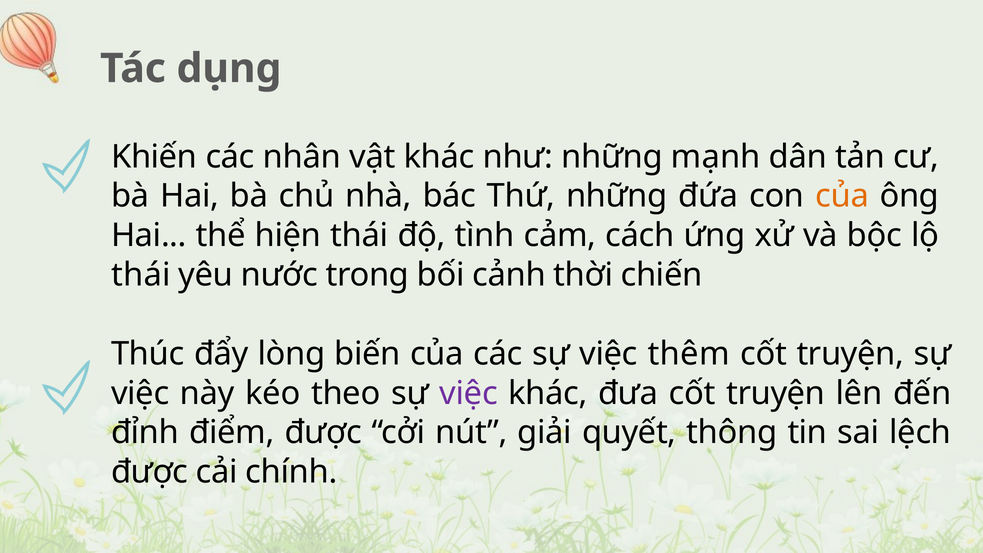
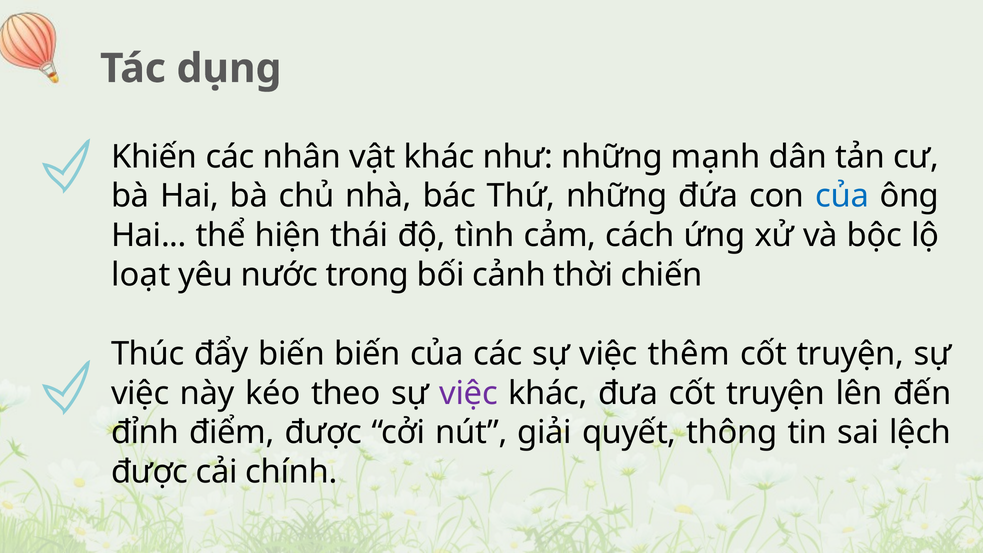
của at (842, 196) colour: orange -> blue
thái at (141, 275): thái -> loạt
đẩy lòng: lòng -> biến
